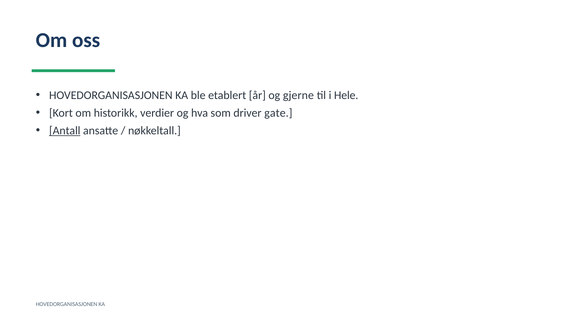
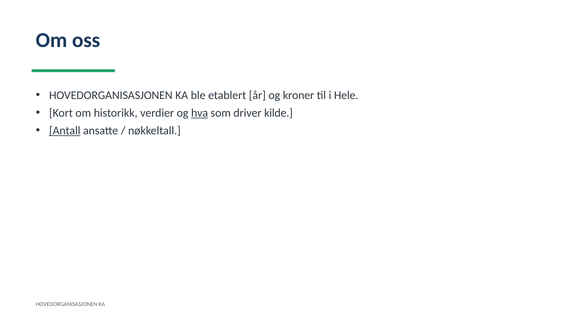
gjerne: gjerne -> kroner
hva underline: none -> present
gate: gate -> kilde
